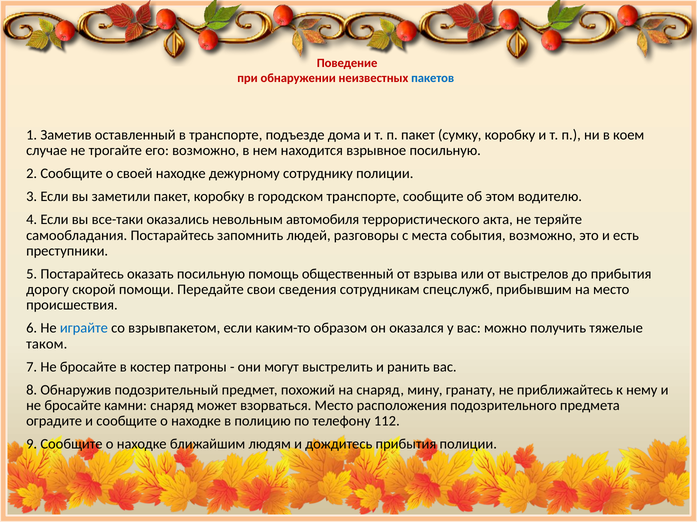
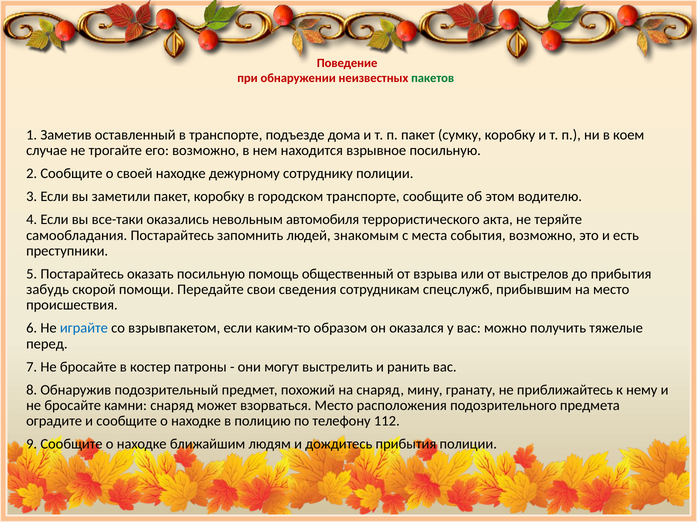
пакетов colour: blue -> green
разговоры: разговоры -> знакомым
дорогу: дорогу -> забудь
таком: таком -> перед
